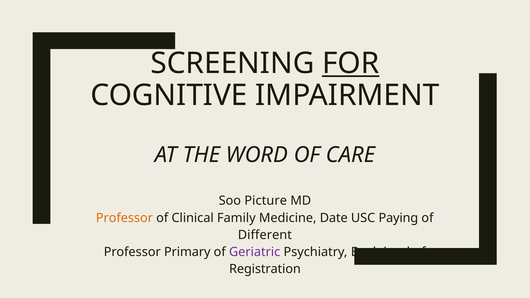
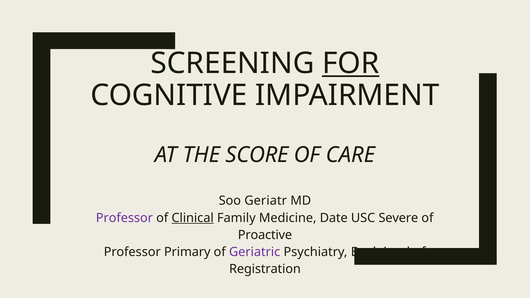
WORD: WORD -> SCORE
Picture: Picture -> Geriatr
Professor at (124, 218) colour: orange -> purple
Clinical underline: none -> present
Paying: Paying -> Severe
Different: Different -> Proactive
